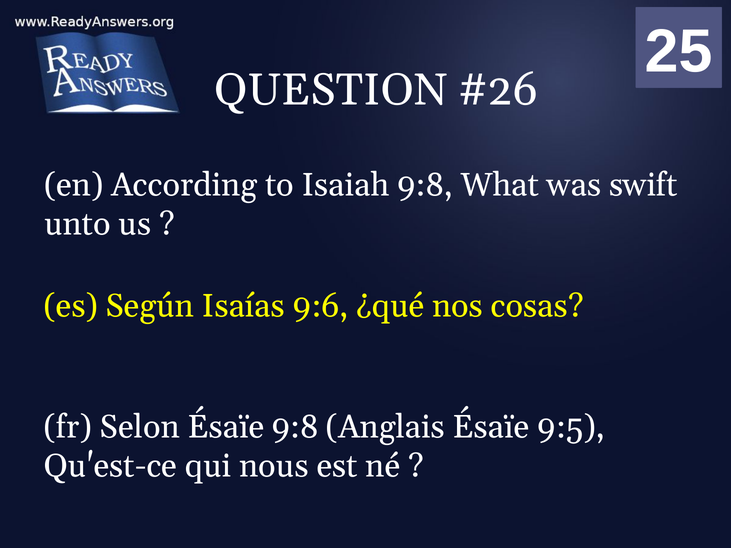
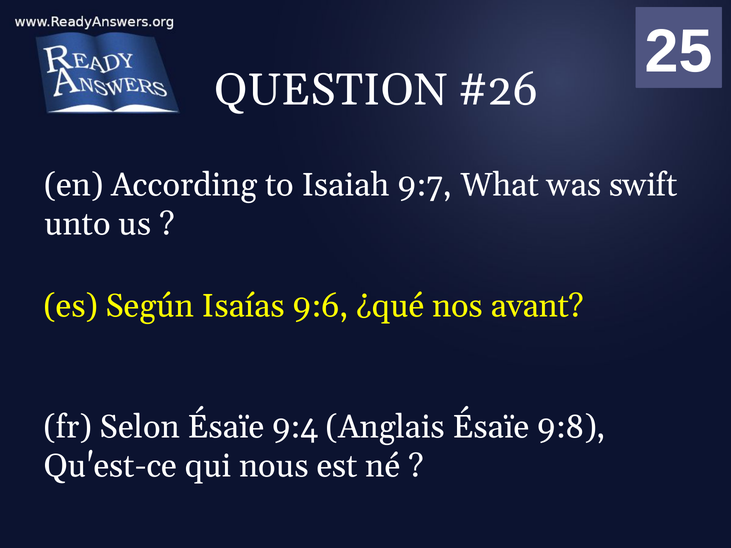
Isaiah 9:8: 9:8 -> 9:7
cosas: cosas -> avant
Ésaïe 9:8: 9:8 -> 9:4
9:5: 9:5 -> 9:8
